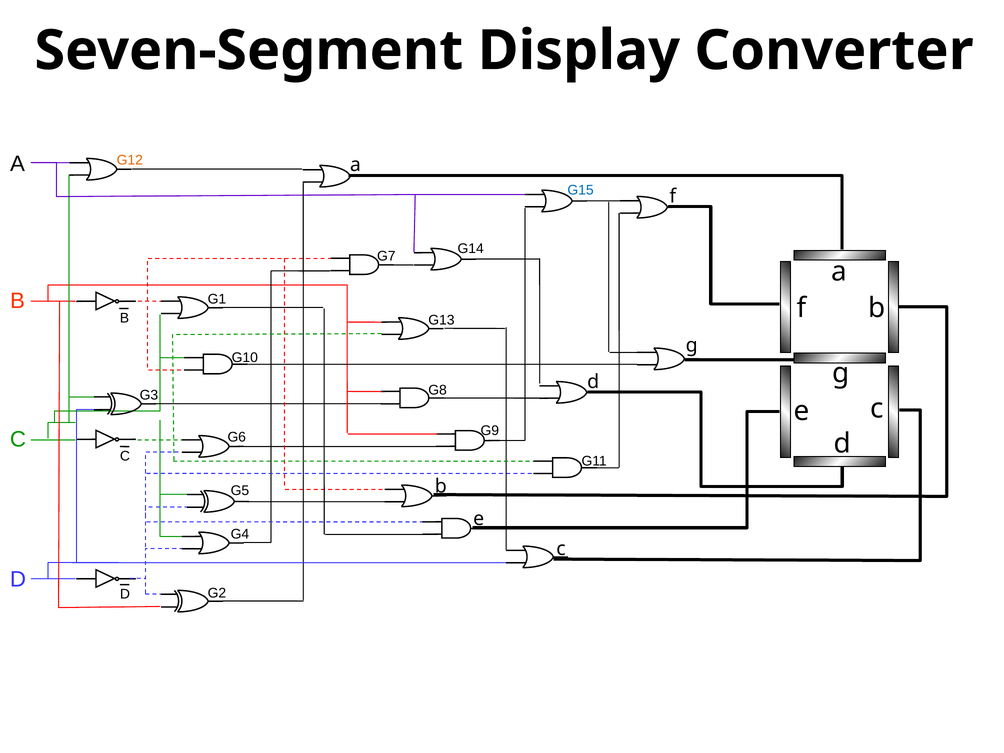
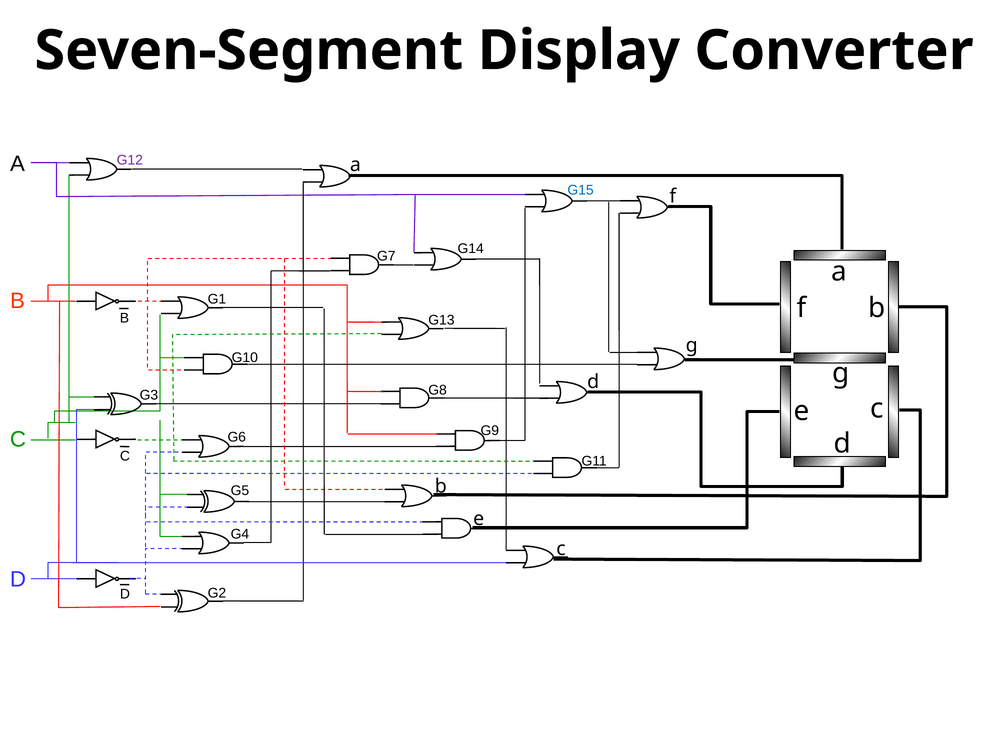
G12 colour: orange -> purple
